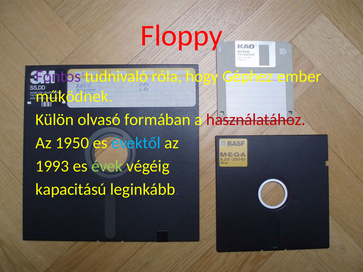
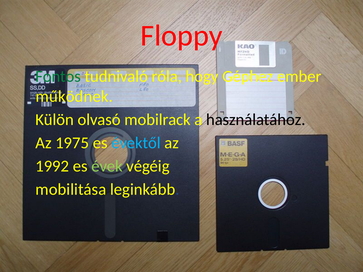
Fontos colour: purple -> green
formában: formában -> mobilrack
használatához colour: red -> black
1950: 1950 -> 1975
1993: 1993 -> 1992
kapacitású: kapacitású -> mobilitása
